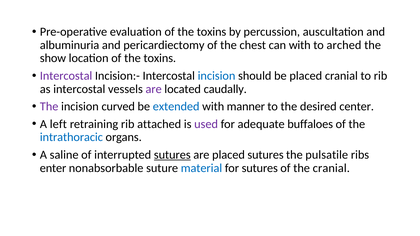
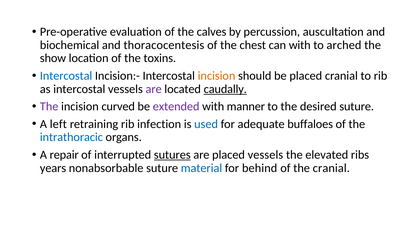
evaluation of the toxins: toxins -> calves
albuminuria: albuminuria -> biochemical
pericardiectomy: pericardiectomy -> thoracocentesis
Intercostal at (66, 76) colour: purple -> blue
incision at (217, 76) colour: blue -> orange
caudally underline: none -> present
extended colour: blue -> purple
desired center: center -> suture
attached: attached -> infection
used colour: purple -> blue
saline: saline -> repair
placed sutures: sutures -> vessels
pulsatile: pulsatile -> elevated
enter: enter -> years
for sutures: sutures -> behind
